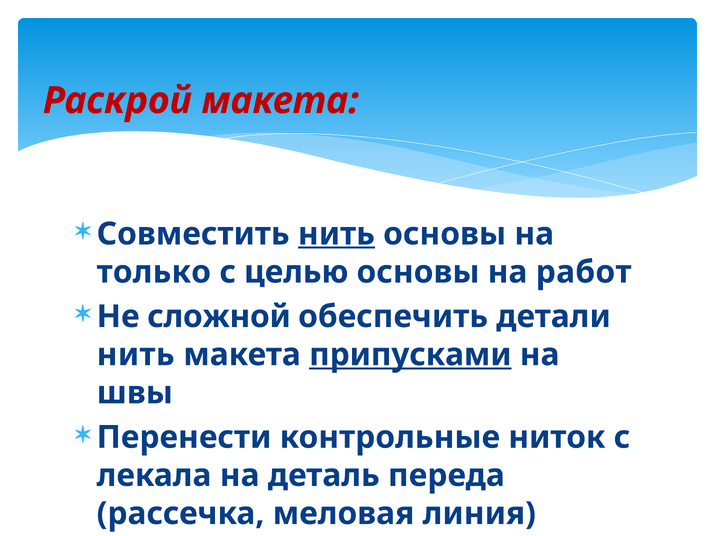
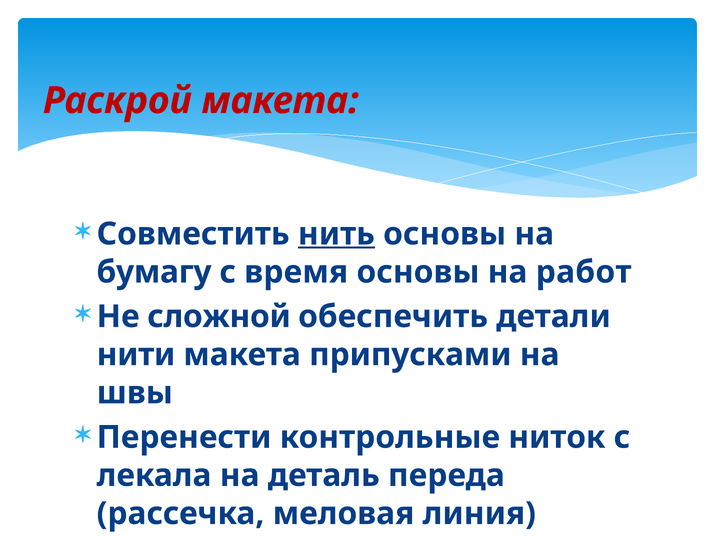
только: только -> бумагу
целью: целью -> время
нить at (136, 354): нить -> нити
припусками underline: present -> none
